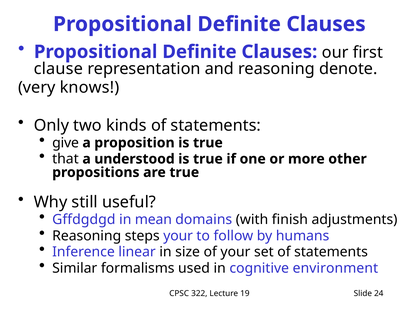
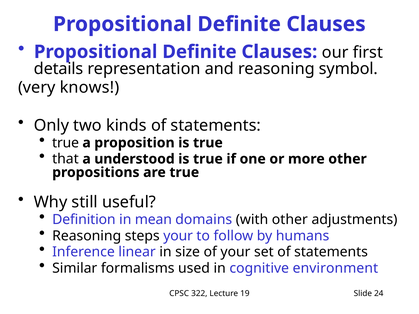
clause: clause -> details
denote: denote -> symbol
give at (66, 143): give -> true
Gffdgdgd: Gffdgdgd -> Definition
with finish: finish -> other
